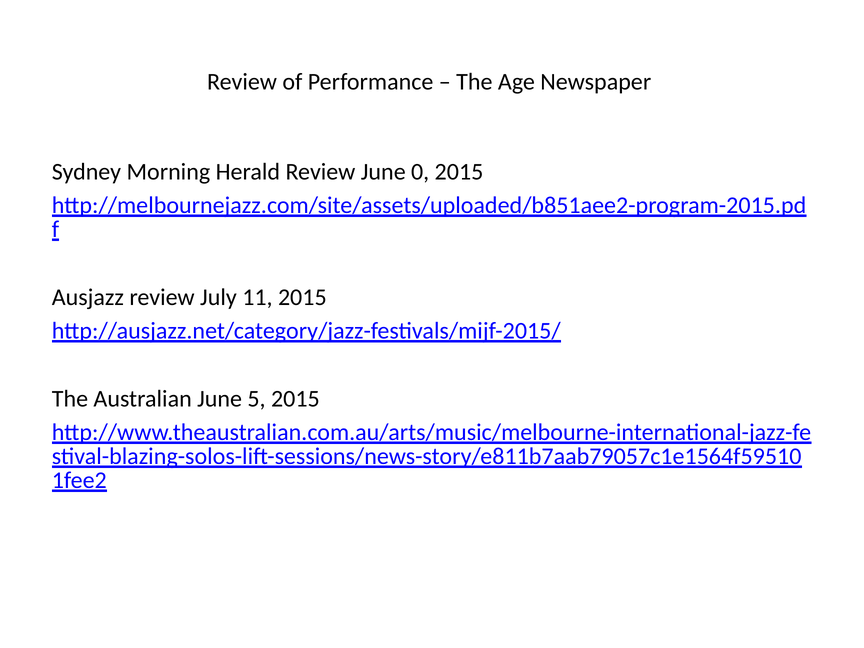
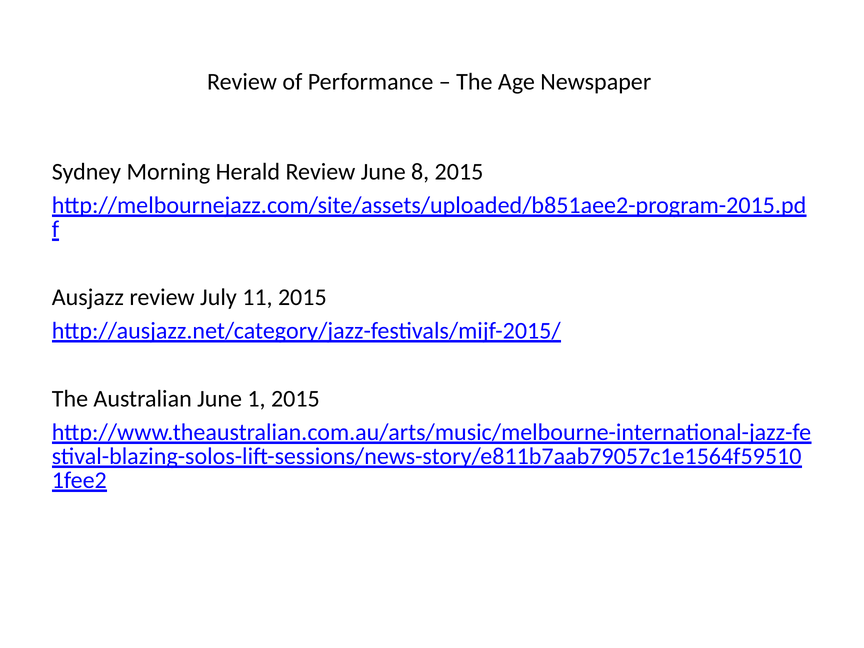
0: 0 -> 8
5: 5 -> 1
